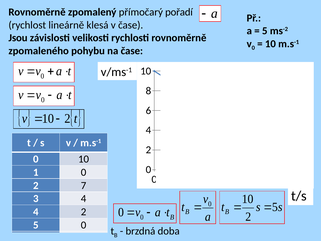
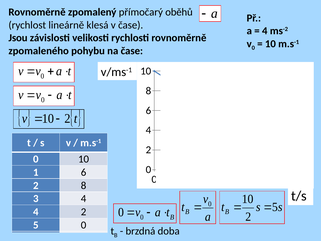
pořadí: pořadí -> oběhů
5 at (265, 31): 5 -> 4
0 at (84, 172): 0 -> 6
7 at (84, 185): 7 -> 8
